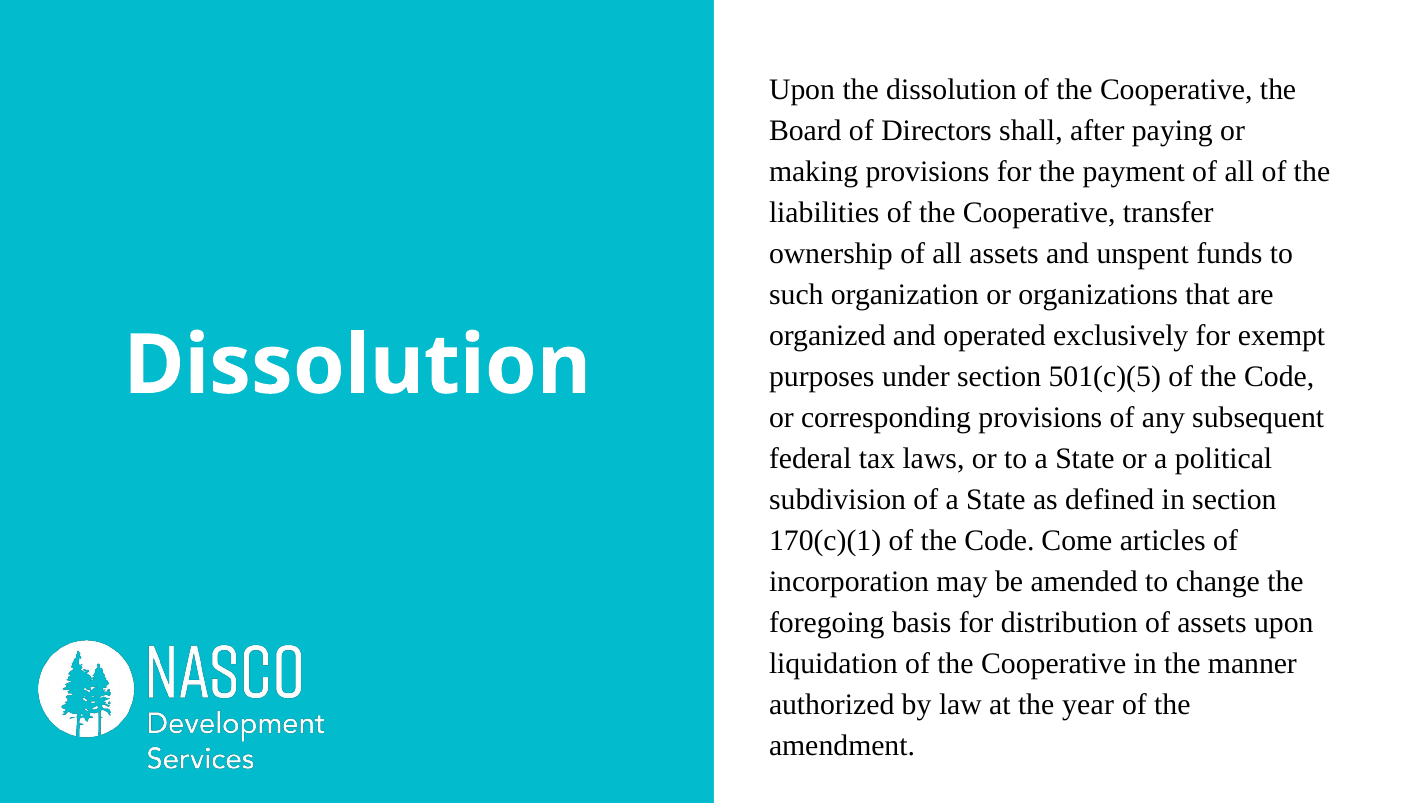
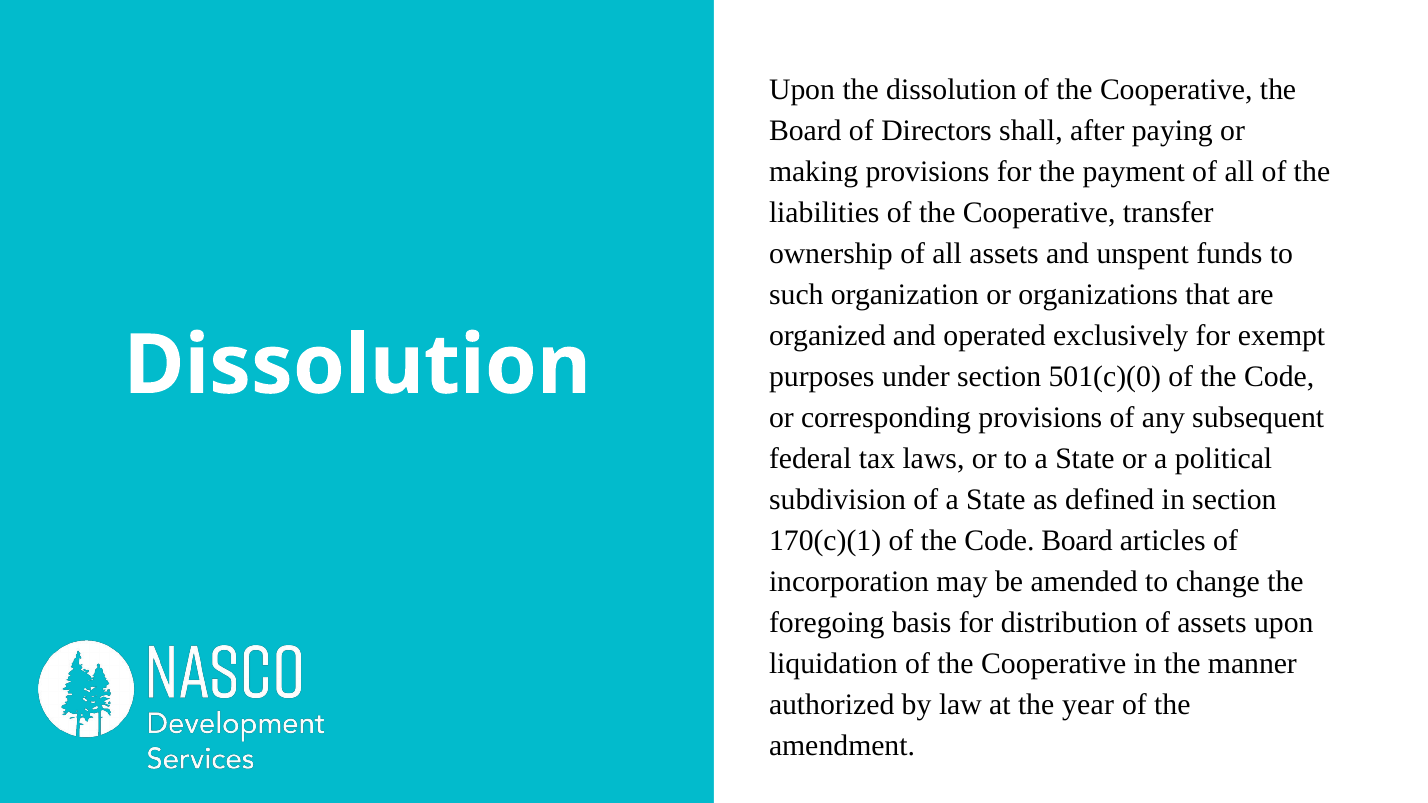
501(c)(5: 501(c)(5 -> 501(c)(0
Code Come: Come -> Board
